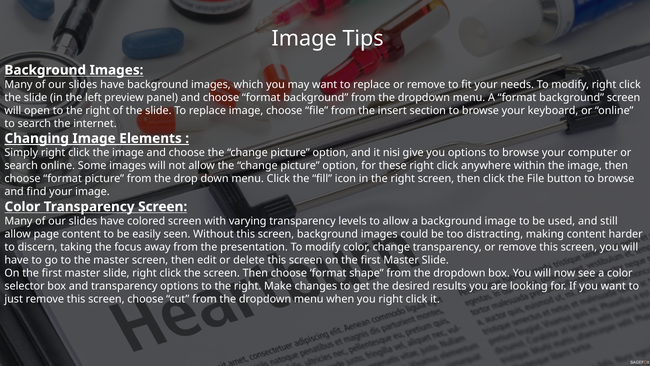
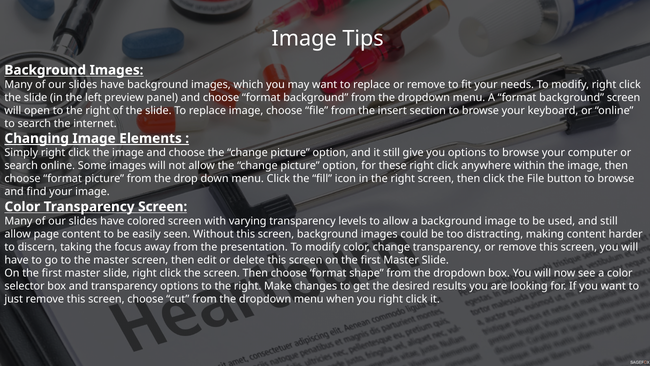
it nisi: nisi -> still
